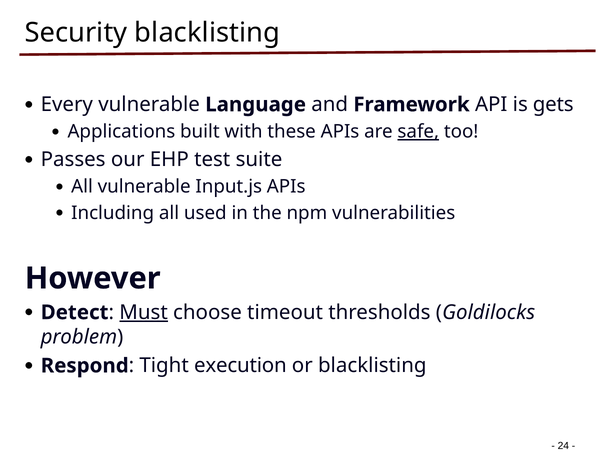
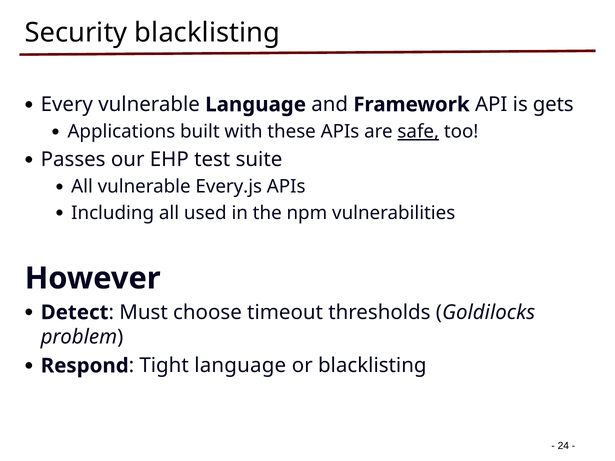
Input.js: Input.js -> Every.js
Must underline: present -> none
Tight execution: execution -> language
